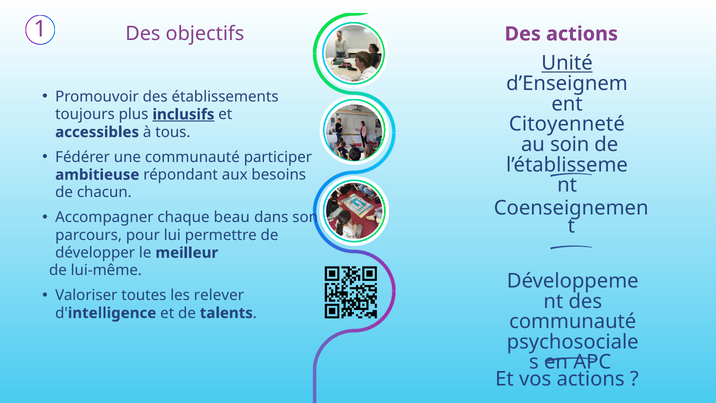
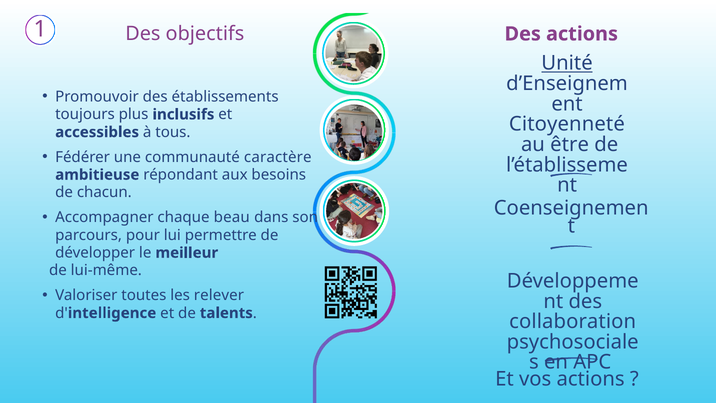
inclusifs underline: present -> none
soin: soin -> être
participer: participer -> caractère
communauté at (573, 321): communauté -> collaboration
